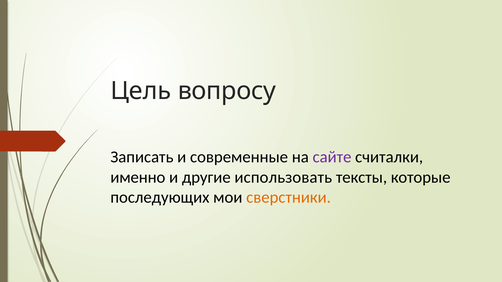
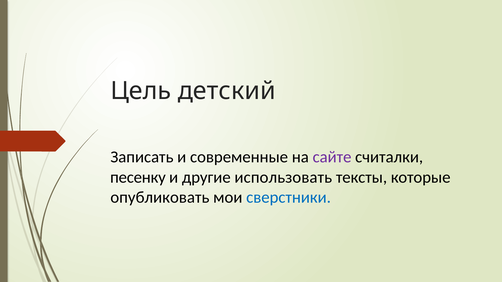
вопросу: вопросу -> детский
именно: именно -> песенку
последующих: последующих -> опубликовать
сверстники colour: orange -> blue
